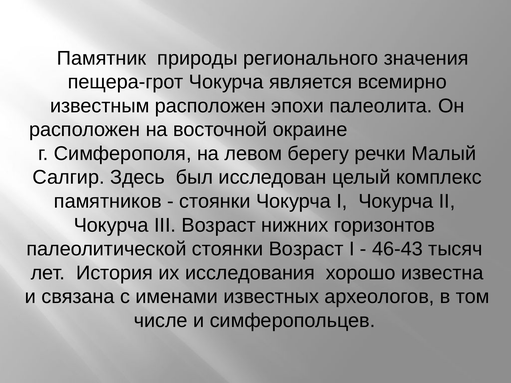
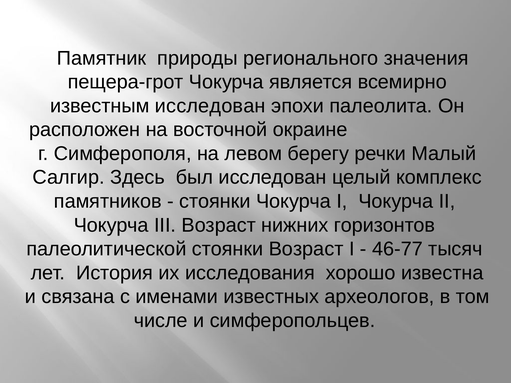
известным расположен: расположен -> исследован
46-43: 46-43 -> 46-77
